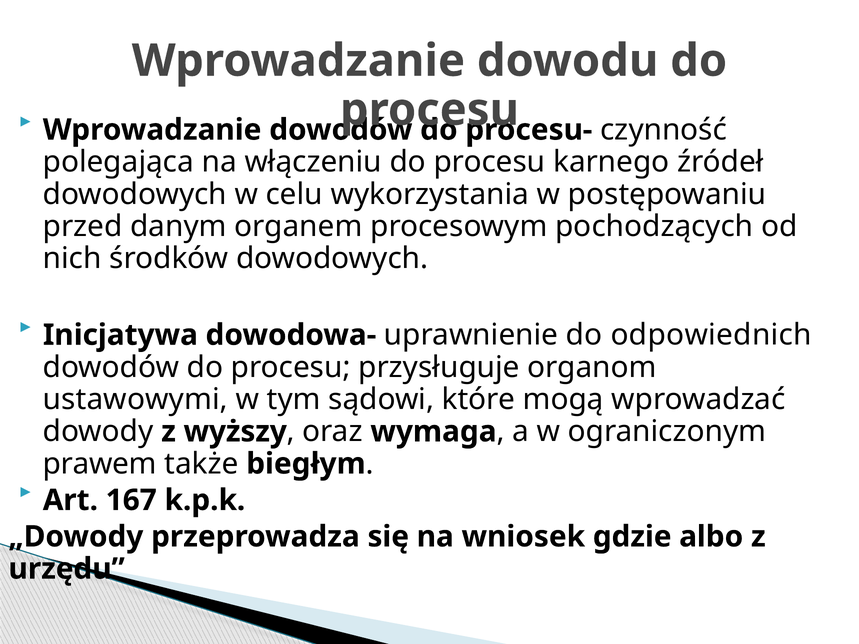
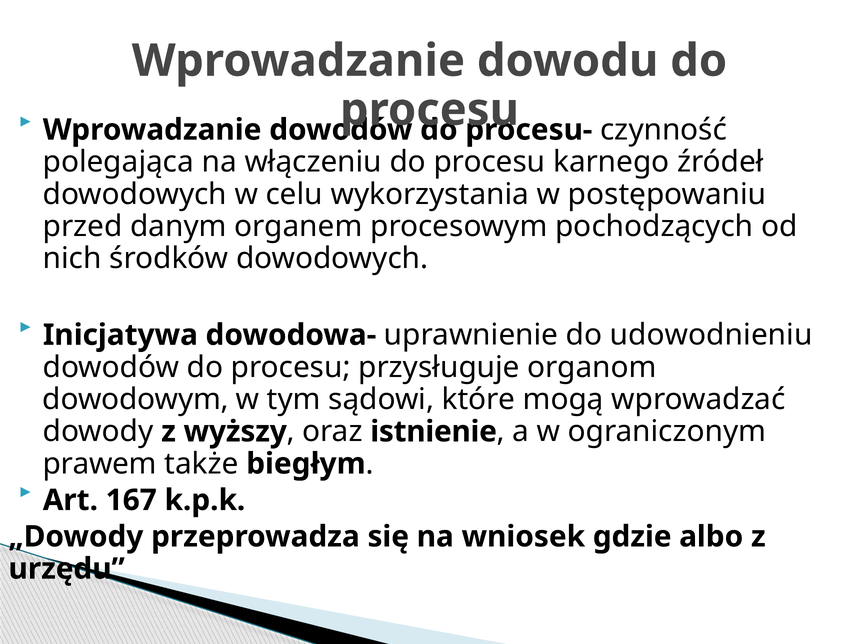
odpowiednich: odpowiednich -> udowodnieniu
ustawowymi: ustawowymi -> dowodowym
wymaga: wymaga -> istnienie
